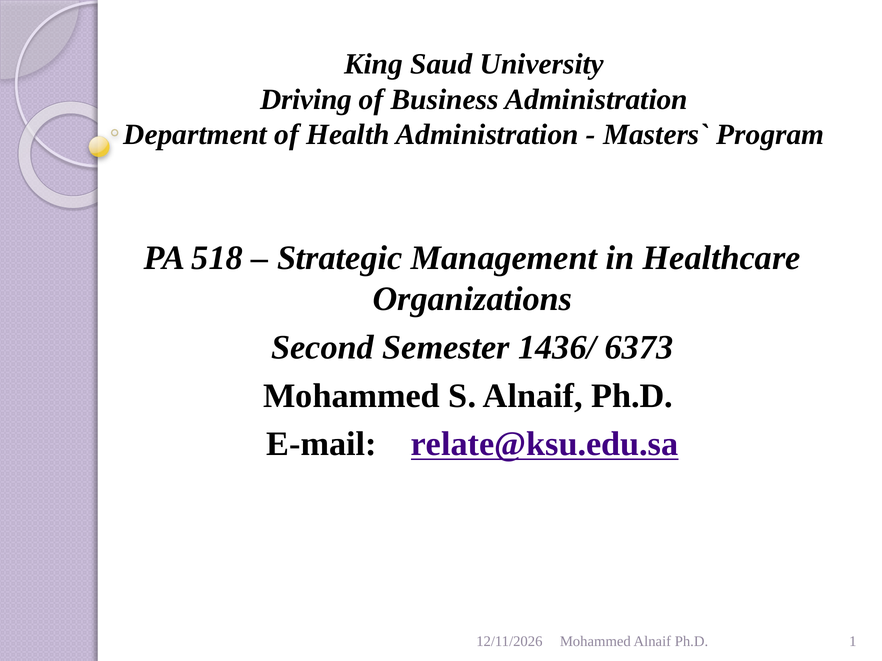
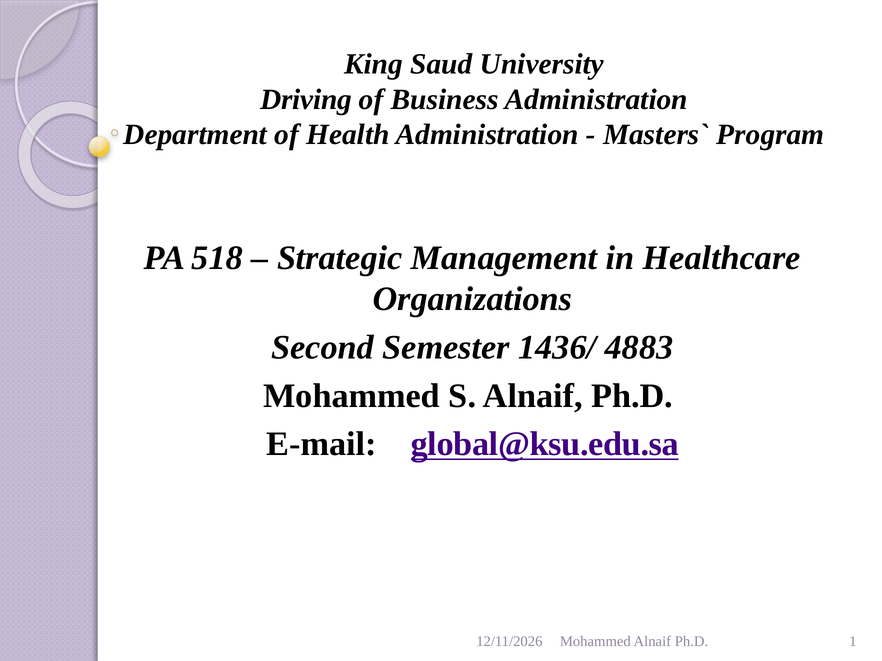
6373: 6373 -> 4883
relate@ksu.edu.sa: relate@ksu.edu.sa -> global@ksu.edu.sa
